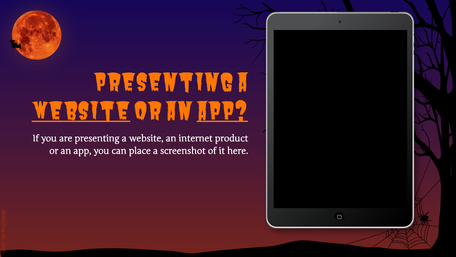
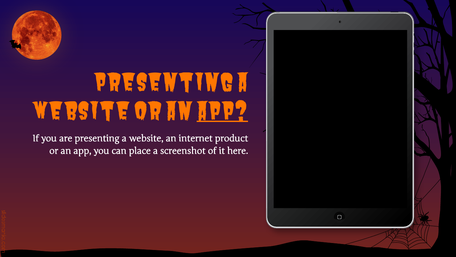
website at (81, 111) underline: present -> none
